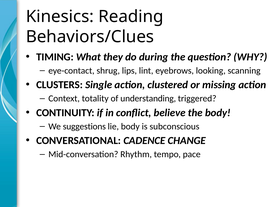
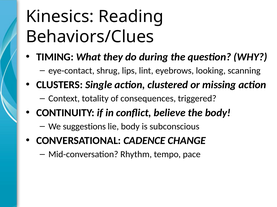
understanding: understanding -> consequences
